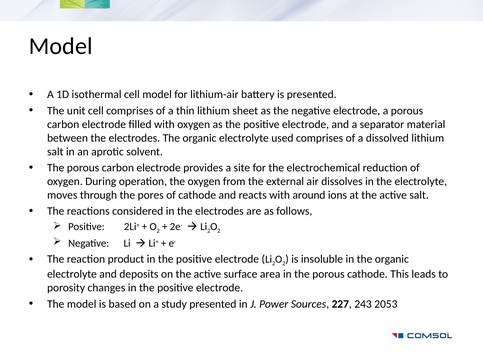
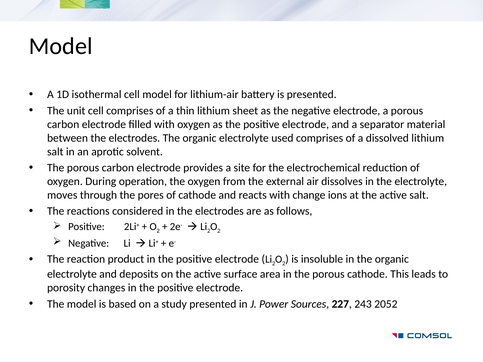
around: around -> change
2053: 2053 -> 2052
